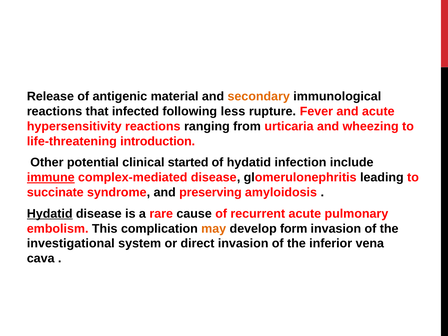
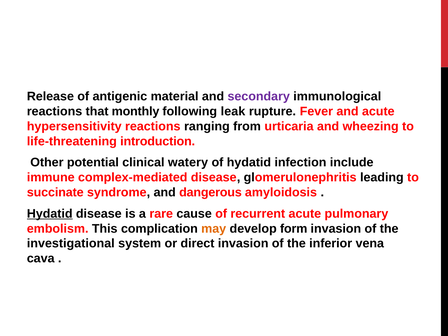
secondary colour: orange -> purple
infected: infected -> monthly
less: less -> leak
started: started -> watery
immune underline: present -> none
preserving: preserving -> dangerous
